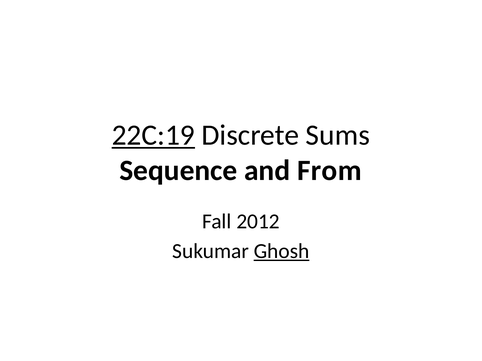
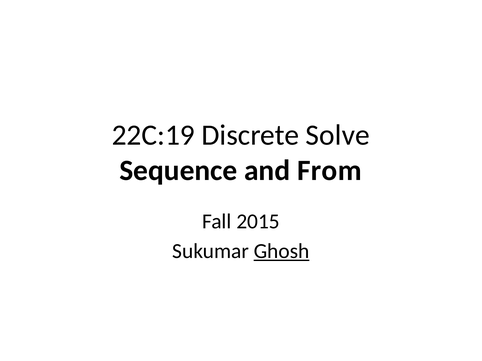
22C:19 underline: present -> none
Sums: Sums -> Solve
2012: 2012 -> 2015
